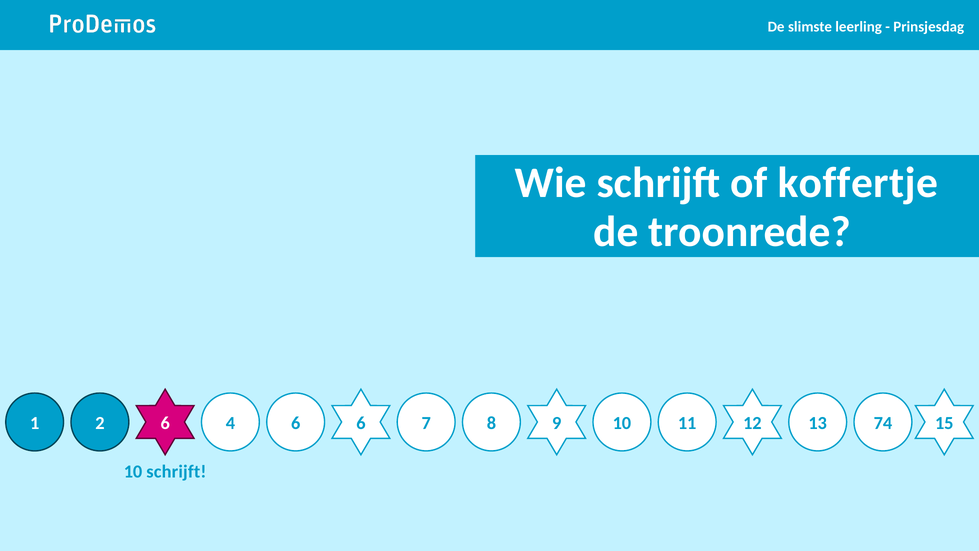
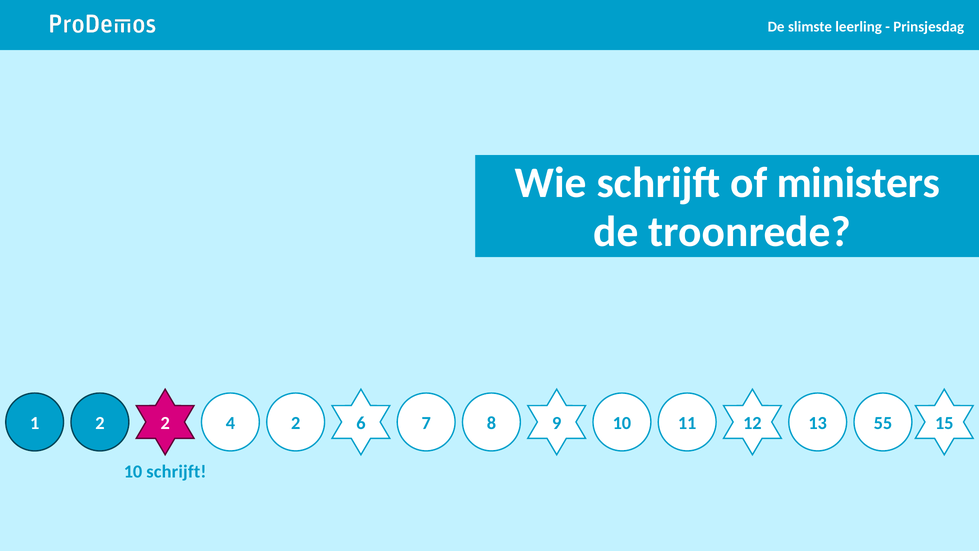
koffertje: koffertje -> ministers
2 6: 6 -> 2
4 6: 6 -> 2
74: 74 -> 55
